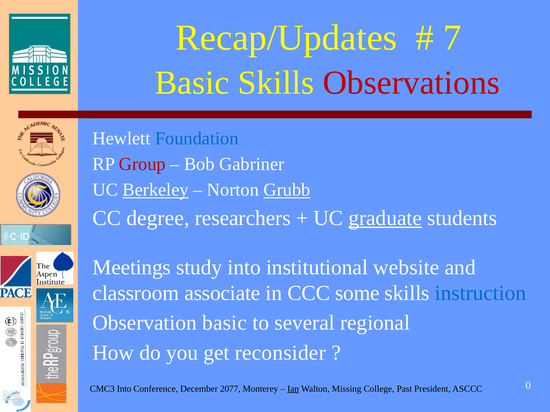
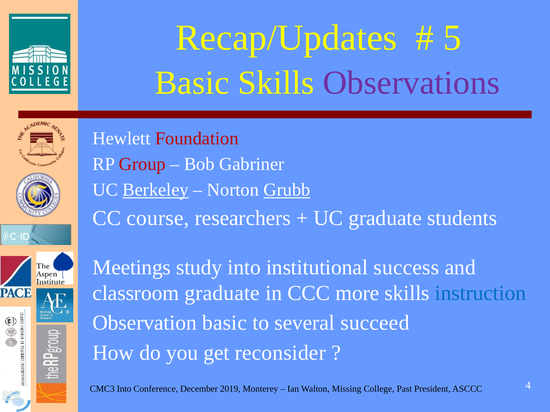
7: 7 -> 5
Observations colour: red -> purple
Foundation colour: blue -> red
degree: degree -> course
graduate at (385, 218) underline: present -> none
website: website -> success
classroom associate: associate -> graduate
some: some -> more
regional: regional -> succeed
2077: 2077 -> 2019
Ian underline: present -> none
0: 0 -> 4
